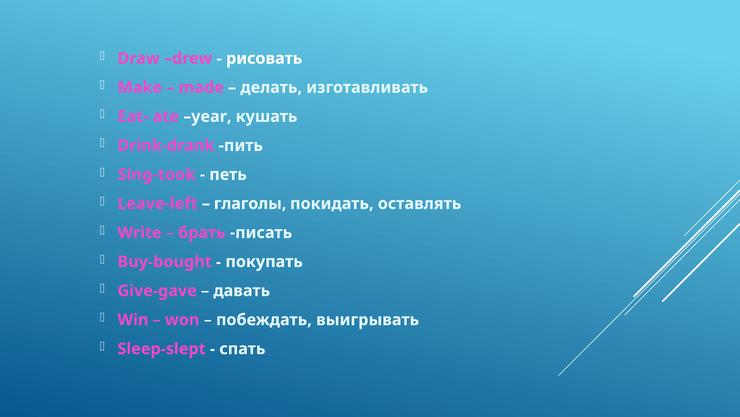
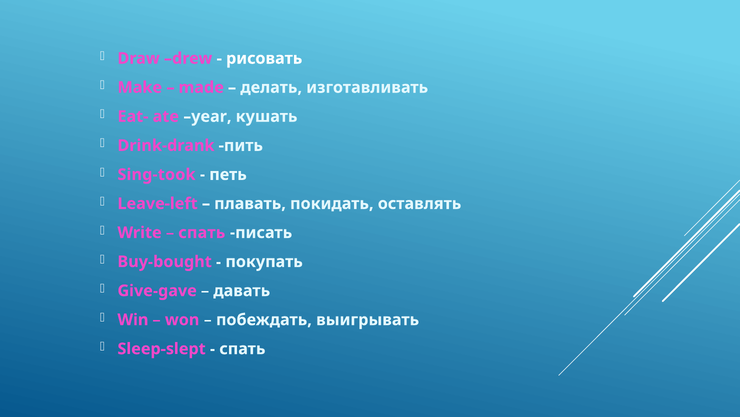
глаголы: глаголы -> плавать
брать at (202, 232): брать -> спать
